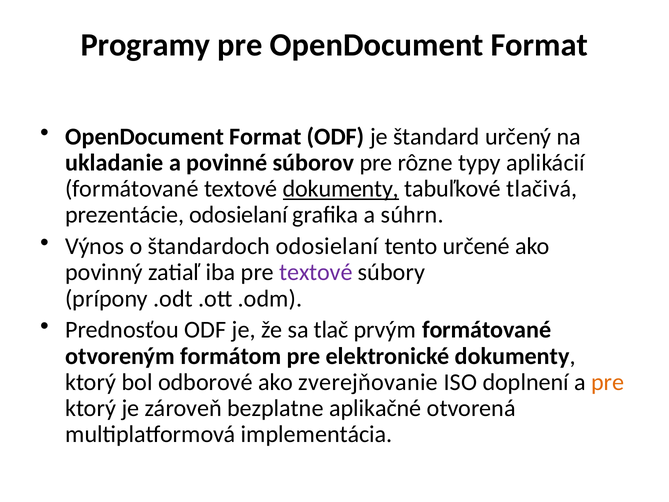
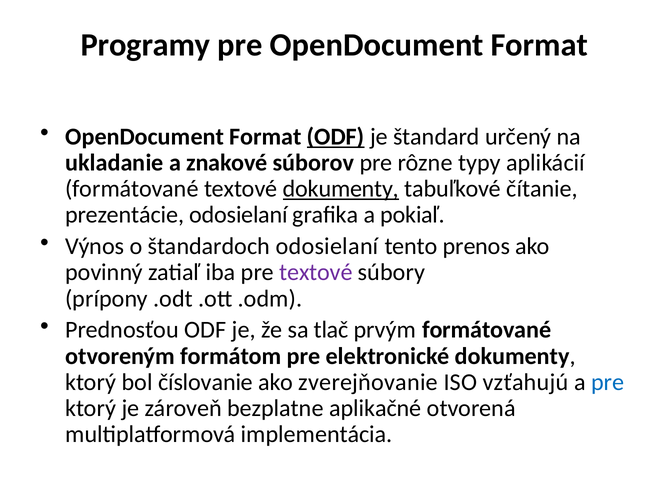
ODF at (336, 137) underline: none -> present
povinné: povinné -> znakové
tlačivá: tlačivá -> čítanie
súhrn: súhrn -> pokiaľ
určené: určené -> prenos
odborové: odborové -> číslovanie
doplnení: doplnení -> vzťahujú
pre at (608, 382) colour: orange -> blue
